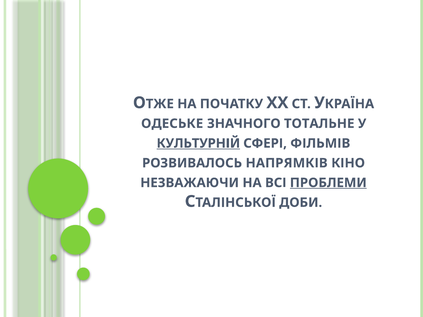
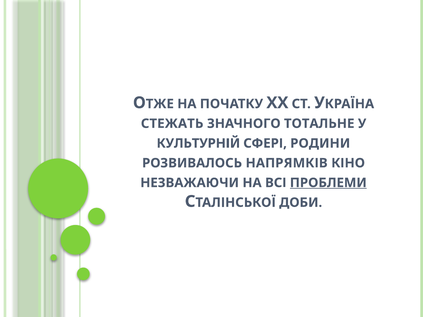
ОДЕСЬКЕ: ОДЕСЬКЕ -> СТЕЖАТЬ
КУЛЬТУРНІЙ underline: present -> none
ФІЛЬМІВ: ФІЛЬМІВ -> РОДИНИ
